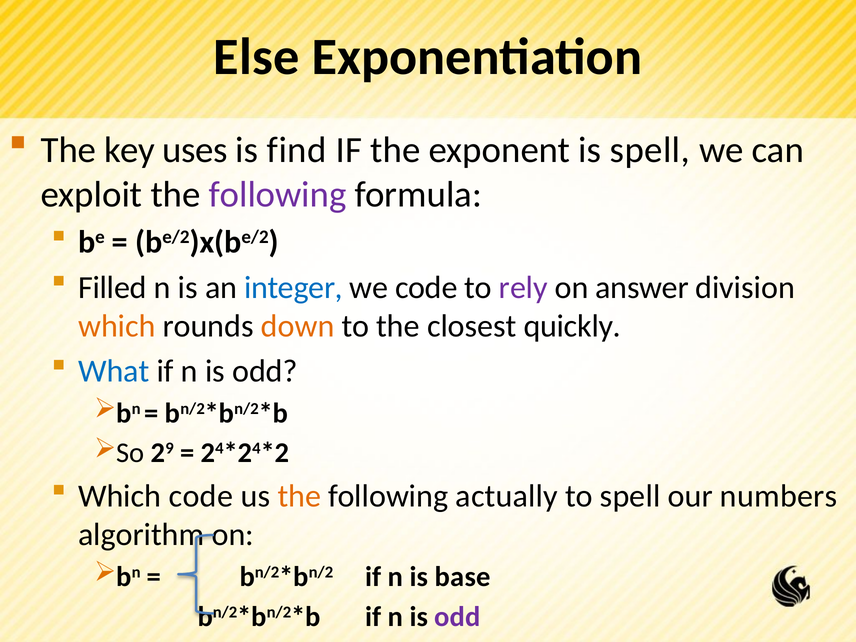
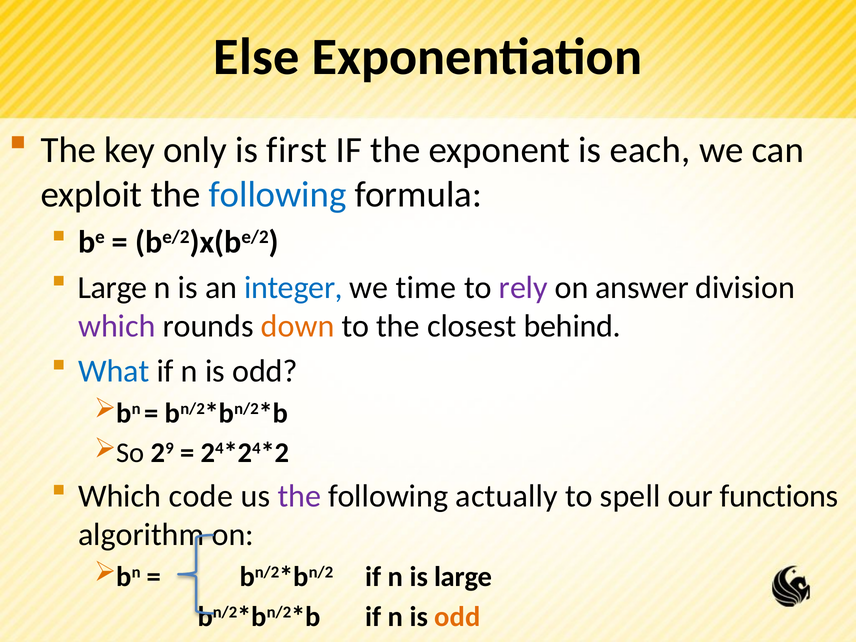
uses: uses -> only
find: find -> first
is spell: spell -> each
following at (278, 194) colour: purple -> blue
Filled at (112, 287): Filled -> Large
we code: code -> time
which at (117, 326) colour: orange -> purple
quickly: quickly -> behind
the at (299, 496) colour: orange -> purple
numbers: numbers -> functions
is base: base -> large
odd at (457, 617) colour: purple -> orange
